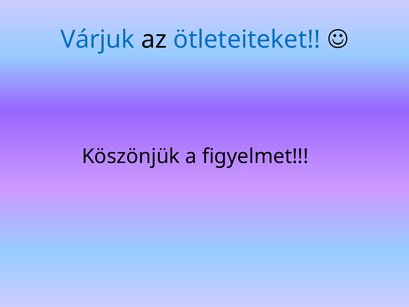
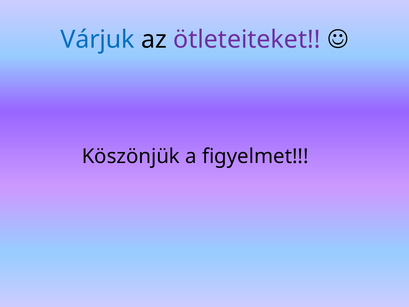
ötleteiteket colour: blue -> purple
